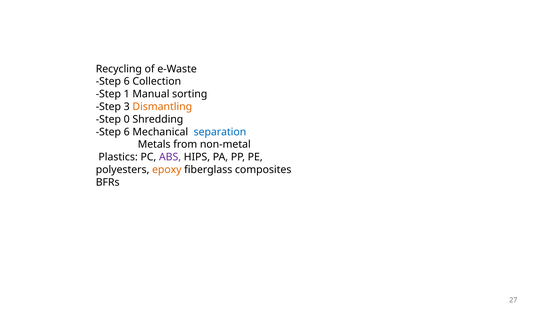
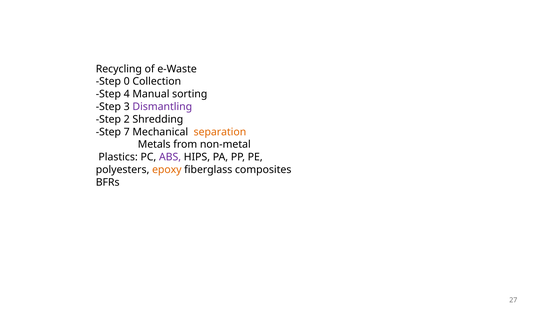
6 at (127, 82): 6 -> 0
1: 1 -> 4
Dismantling colour: orange -> purple
0: 0 -> 2
6 at (127, 132): 6 -> 7
separation colour: blue -> orange
